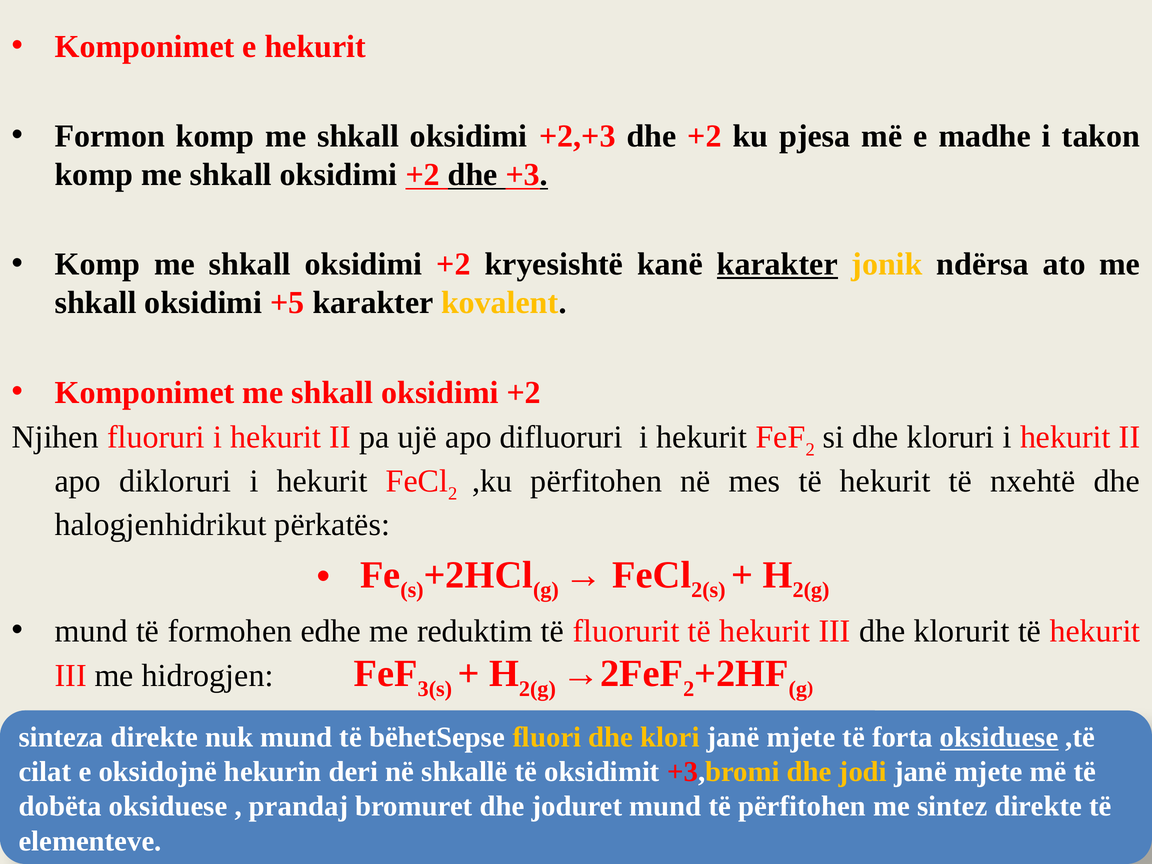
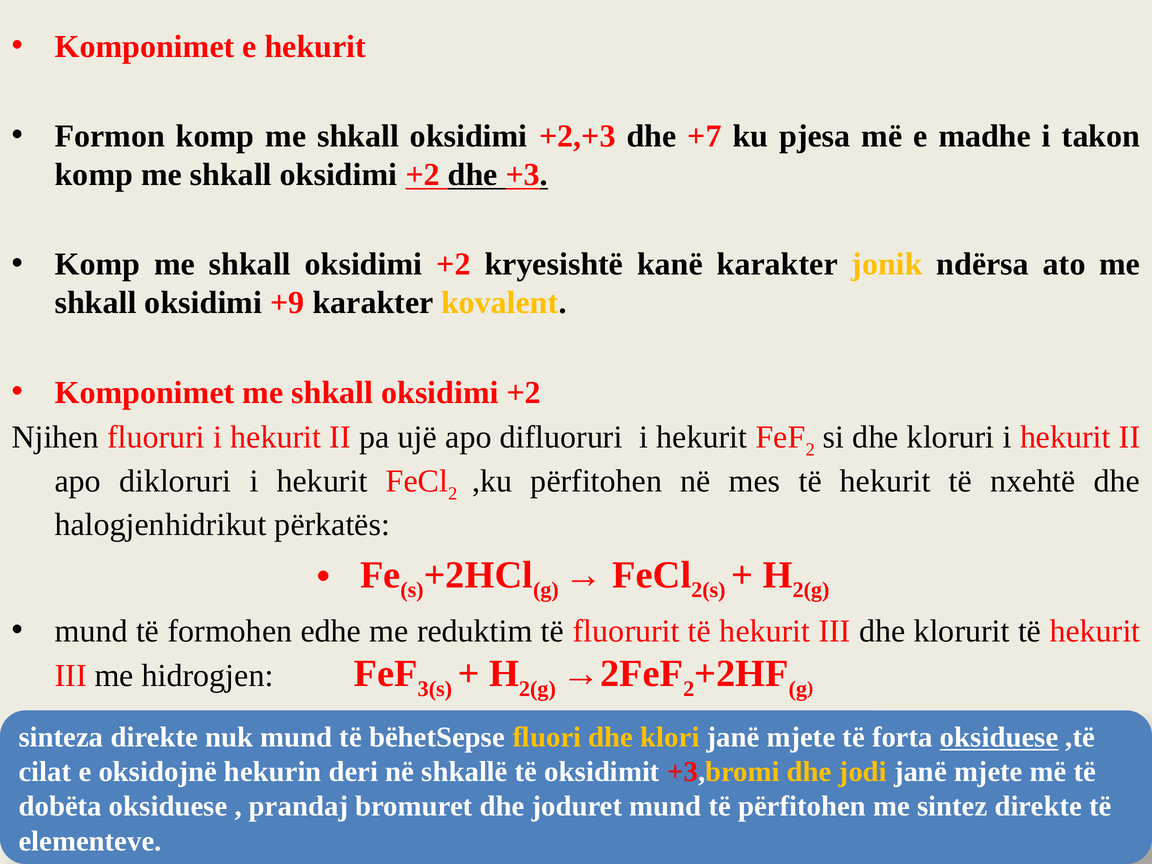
dhe +2: +2 -> +7
karakter at (777, 264) underline: present -> none
+5: +5 -> +9
